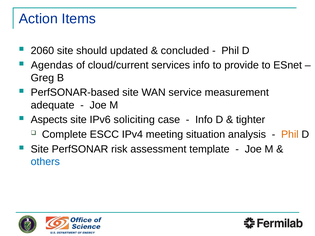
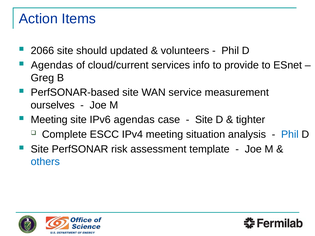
2060: 2060 -> 2066
concluded: concluded -> volunteers
adequate: adequate -> ourselves
Aspects at (49, 120): Aspects -> Meeting
IPv6 soliciting: soliciting -> agendas
Info at (204, 120): Info -> Site
Phil at (290, 135) colour: orange -> blue
